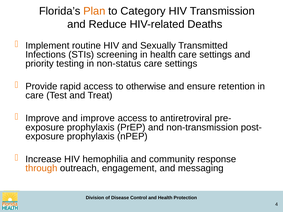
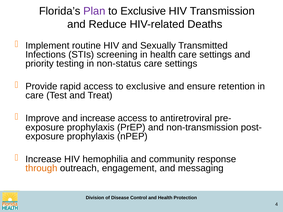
Plan colour: orange -> purple
Category at (143, 11): Category -> Exclusive
access to otherwise: otherwise -> exclusive
and improve: improve -> increase
